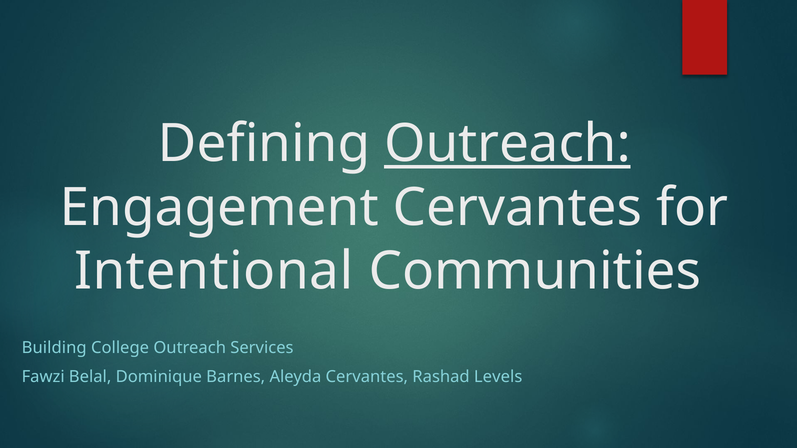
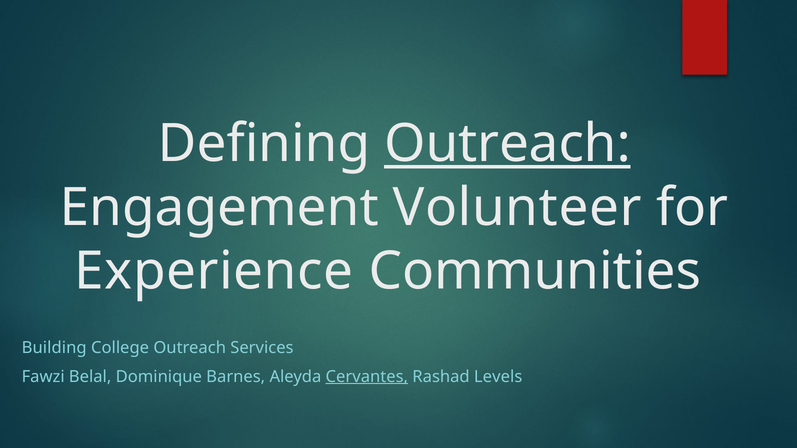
Engagement Cervantes: Cervantes -> Volunteer
Intentional: Intentional -> Experience
Cervantes at (367, 377) underline: none -> present
